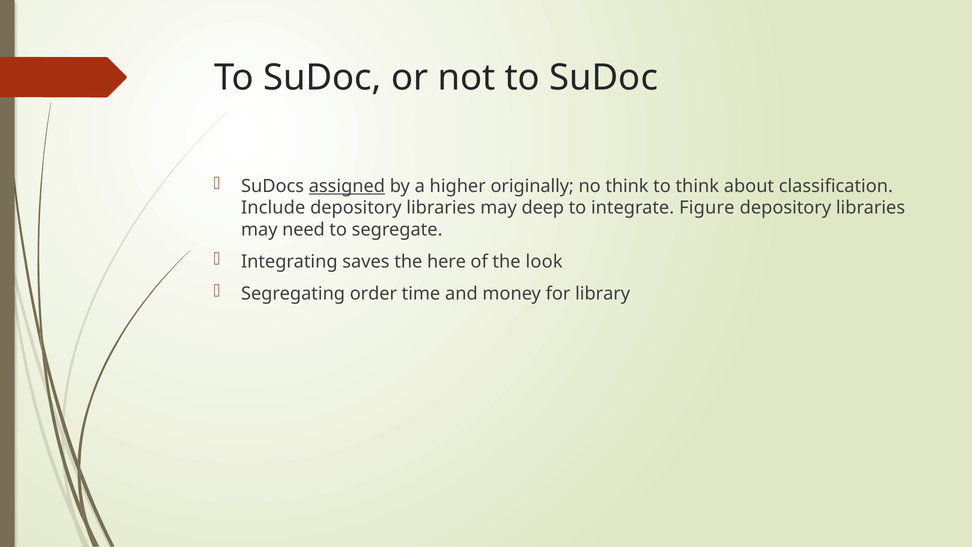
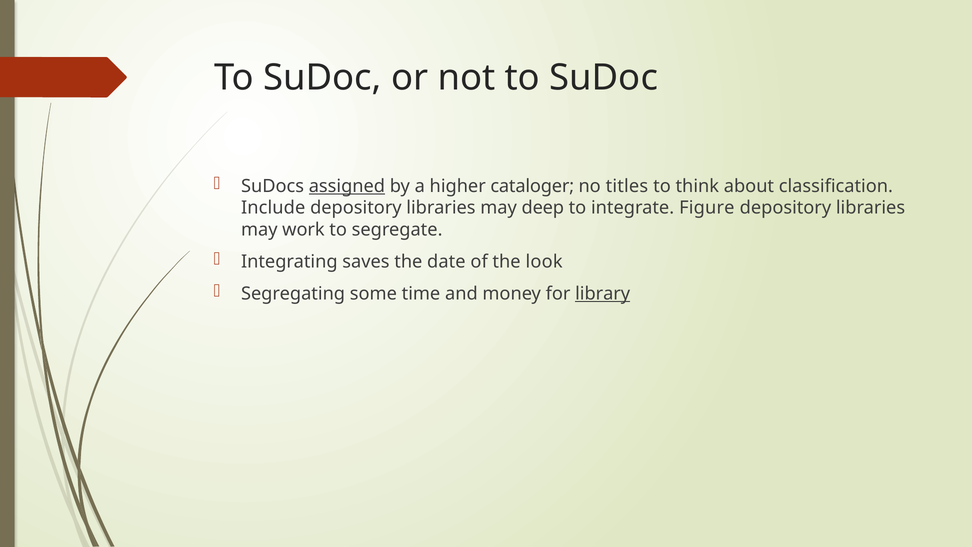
originally: originally -> cataloger
no think: think -> titles
need: need -> work
here: here -> date
order: order -> some
library underline: none -> present
